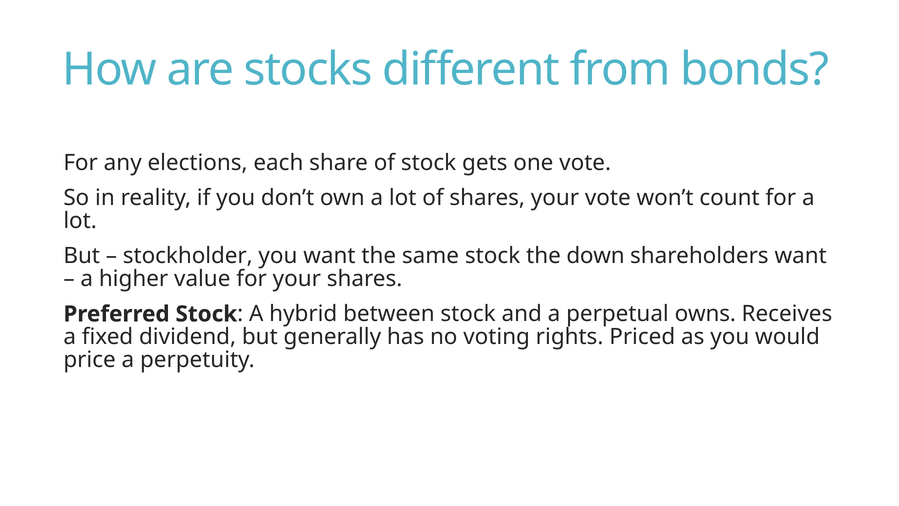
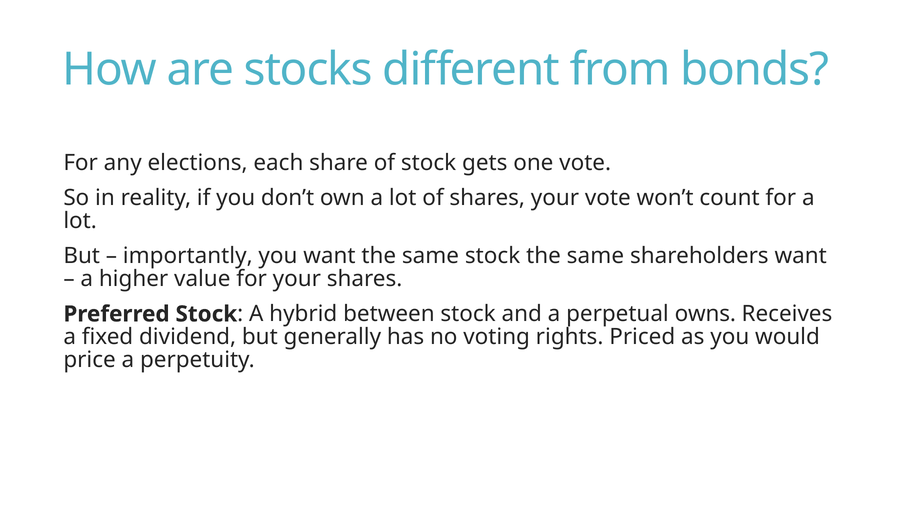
stockholder: stockholder -> importantly
down at (596, 256): down -> same
